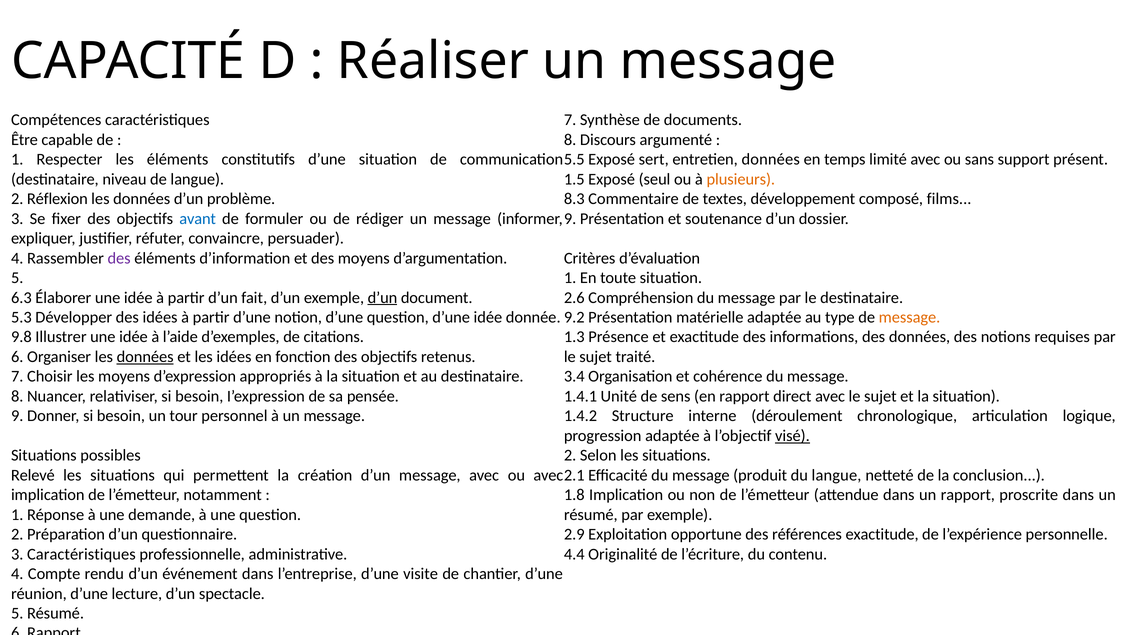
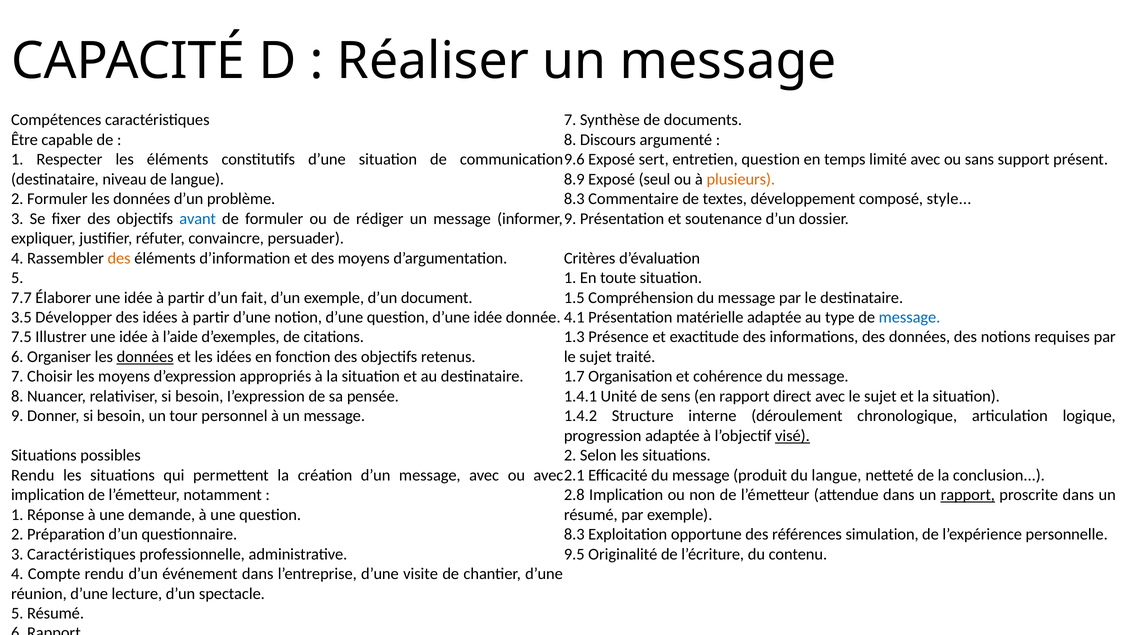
5.5: 5.5 -> 9.6
entretien données: données -> question
1.5: 1.5 -> 8.9
2 Réflexion: Réflexion -> Formuler
films: films -> style
des at (119, 258) colour: purple -> orange
6.3: 6.3 -> 7.7
d’un at (383, 297) underline: present -> none
2.6: 2.6 -> 1.5
5.3: 5.3 -> 3.5
9.2: 9.2 -> 4.1
message at (910, 317) colour: orange -> blue
9.8: 9.8 -> 7.5
3.4: 3.4 -> 1.7
Relevé at (33, 475): Relevé -> Rendu
1.8: 1.8 -> 2.8
rapport at (968, 495) underline: none -> present
2.9 at (574, 534): 2.9 -> 8.3
références exactitude: exactitude -> simulation
4.4: 4.4 -> 9.5
